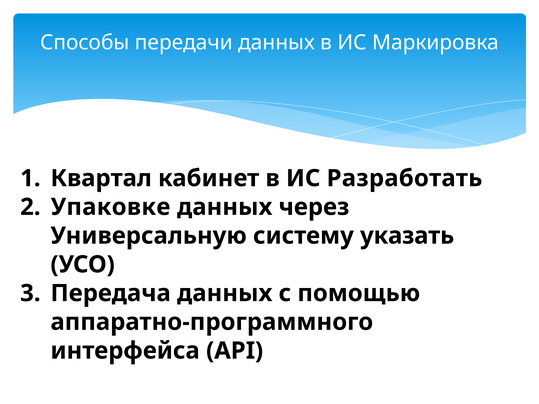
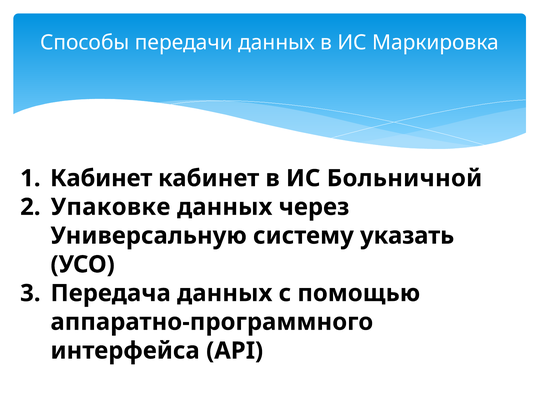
Квартал at (101, 178): Квартал -> Кабинет
Разработать: Разработать -> Больничной
